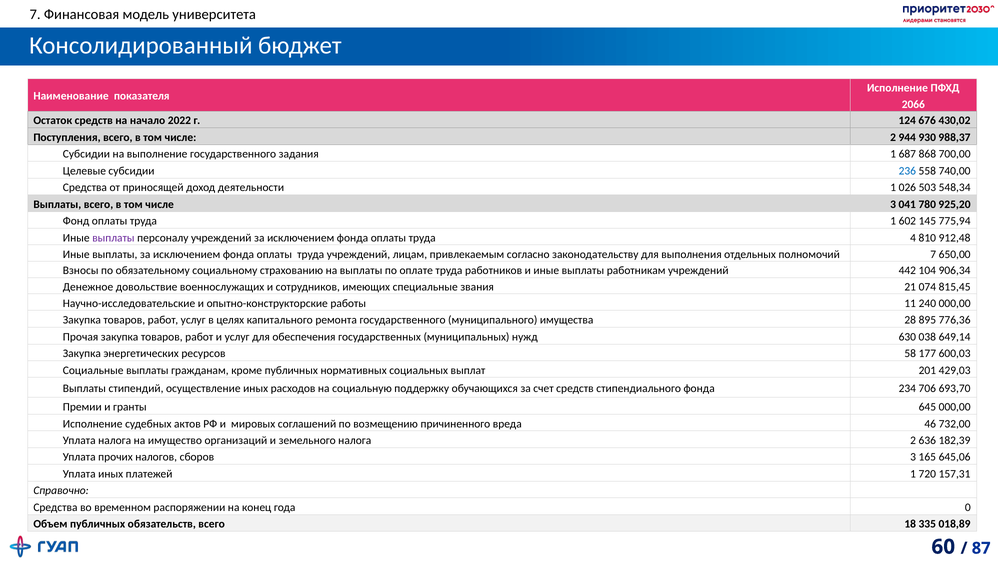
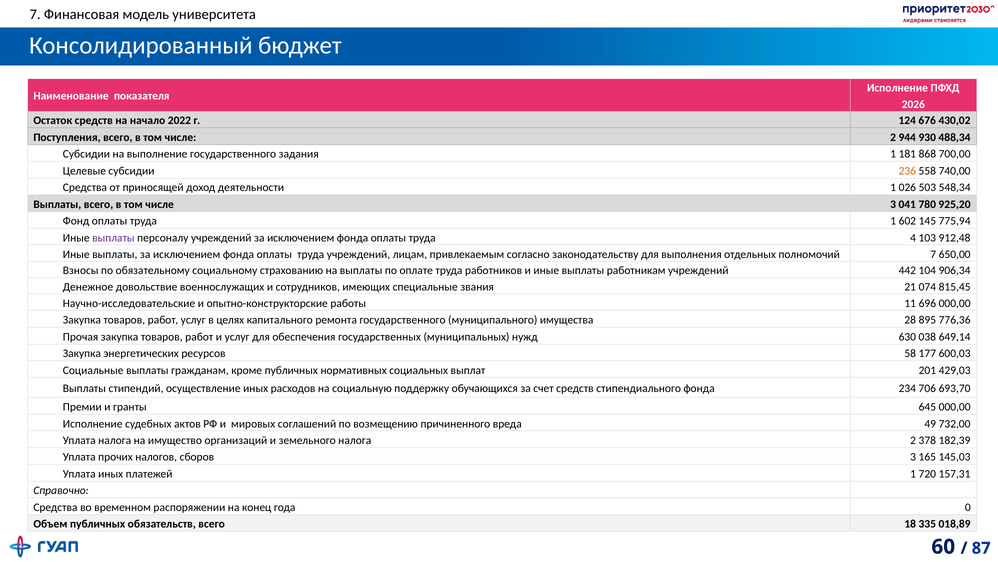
2066: 2066 -> 2026
988,37: 988,37 -> 488,34
687: 687 -> 181
236 colour: blue -> orange
810: 810 -> 103
240: 240 -> 696
46: 46 -> 49
636: 636 -> 378
645,06: 645,06 -> 145,03
